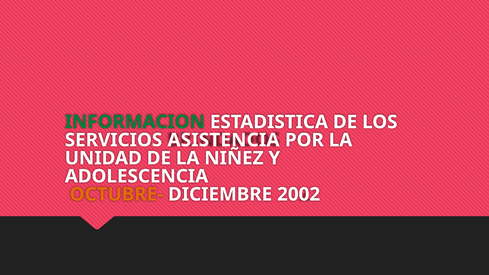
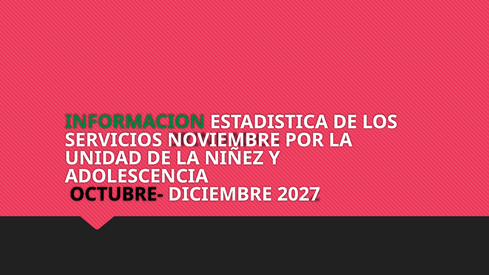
ASISTENCIA: ASISTENCIA -> NOVIEMBRE
OCTUBRE- colour: orange -> black
2002: 2002 -> 2027
